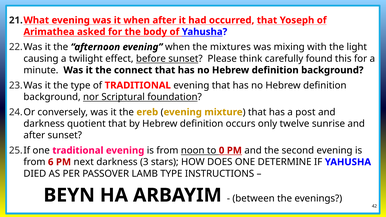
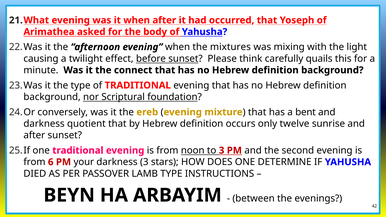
found: found -> quails
post: post -> bent
to 0: 0 -> 3
next: next -> your
